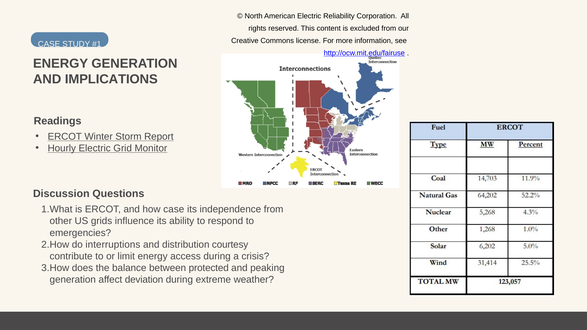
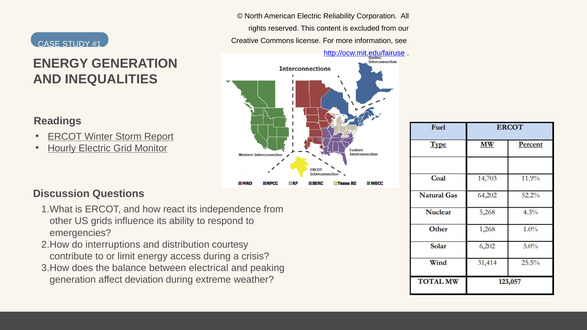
IMPLICATIONS: IMPLICATIONS -> INEQUALITIES
how case: case -> react
protected: protected -> electrical
